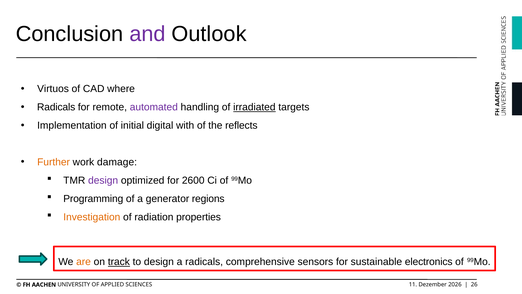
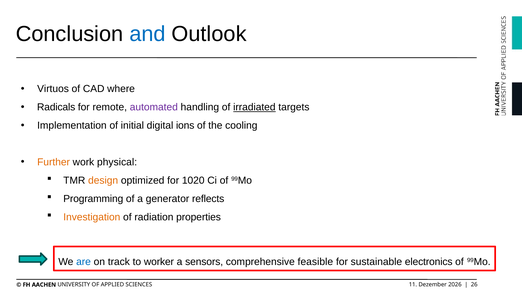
and colour: purple -> blue
with: with -> ions
reflects: reflects -> cooling
damage: damage -> physical
design at (103, 180) colour: purple -> orange
2600: 2600 -> 1020
regions: regions -> reflects
are colour: orange -> blue
track underline: present -> none
to design: design -> worker
a radicals: radicals -> sensors
sensors: sensors -> feasible
